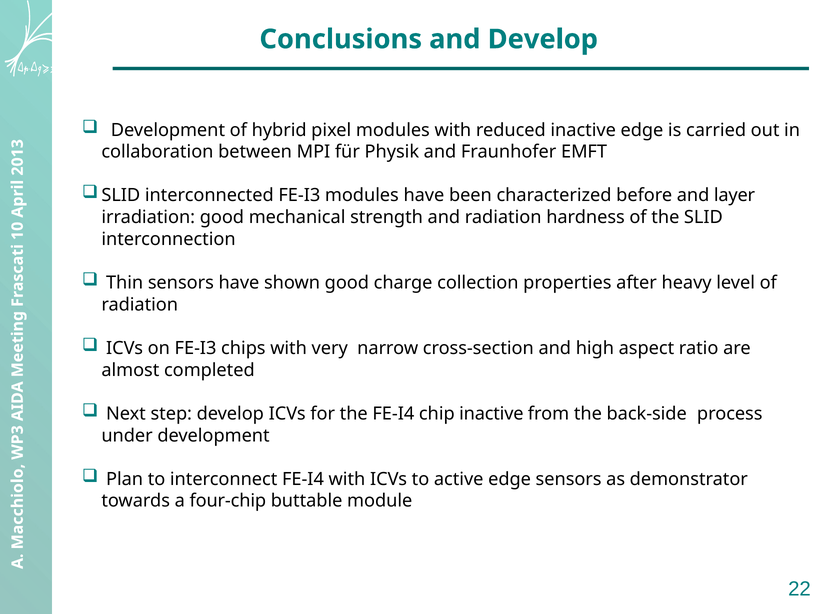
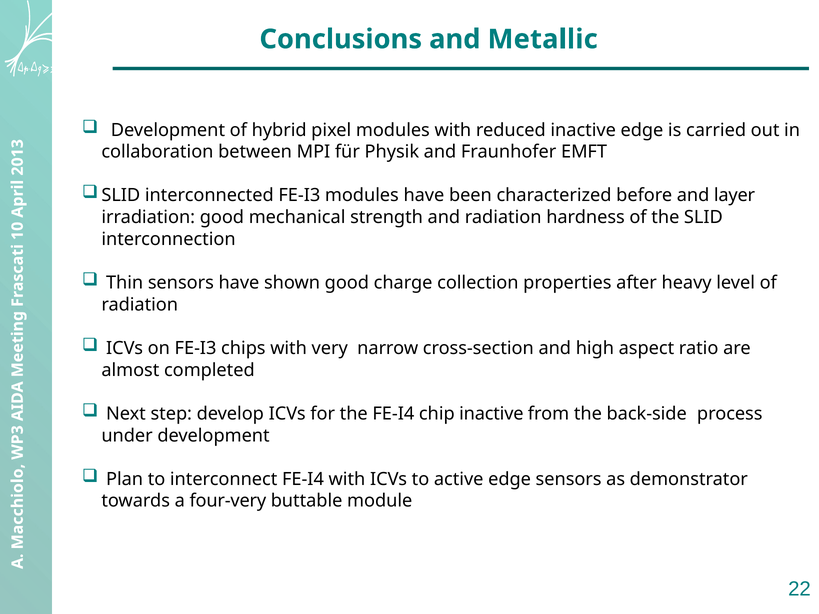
and Develop: Develop -> Metallic
four-chip: four-chip -> four-very
